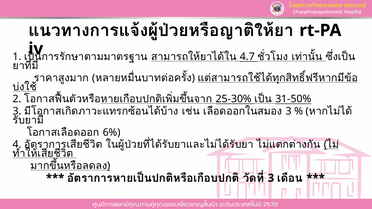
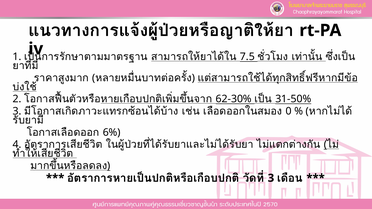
4.7: 4.7 -> 7.5
25-30%: 25-30% -> 62-30%
3 at (289, 111): 3 -> 0
